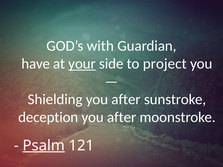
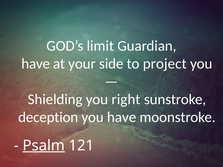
with: with -> limit
your underline: present -> none
Shielding you after: after -> right
after at (122, 117): after -> have
